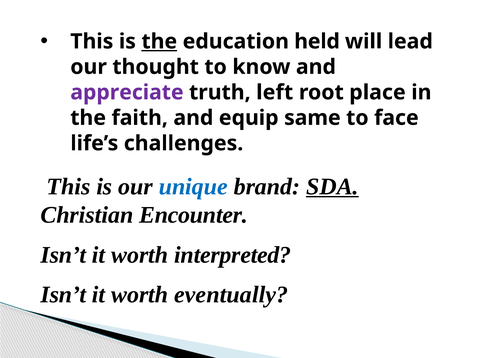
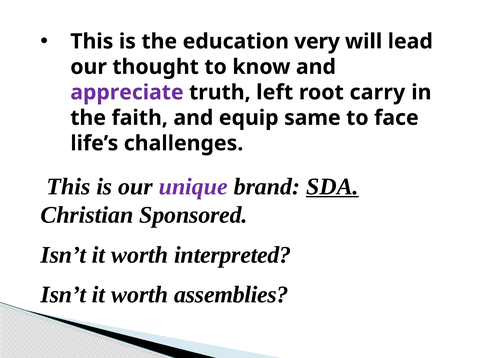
the at (159, 42) underline: present -> none
held: held -> very
place: place -> carry
unique colour: blue -> purple
Encounter: Encounter -> Sponsored
eventually: eventually -> assemblies
